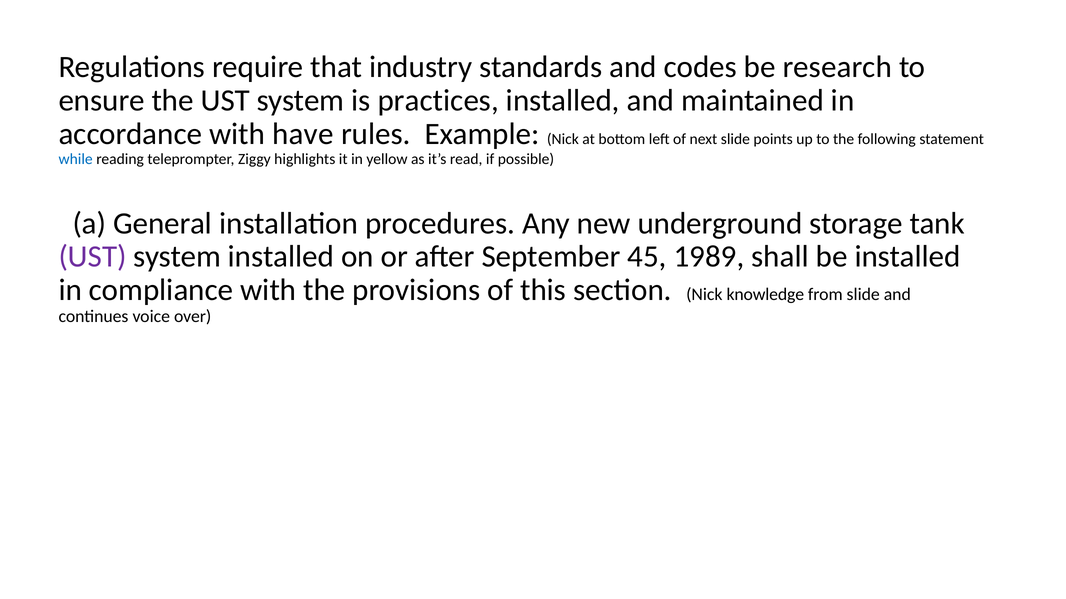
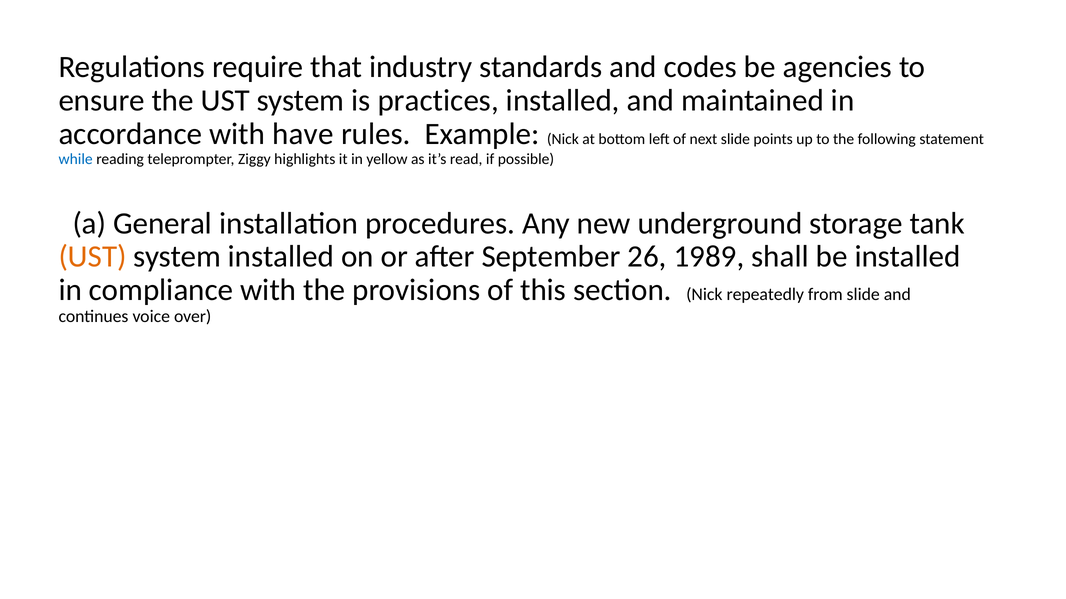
research: research -> agencies
UST at (93, 257) colour: purple -> orange
45: 45 -> 26
knowledge: knowledge -> repeatedly
